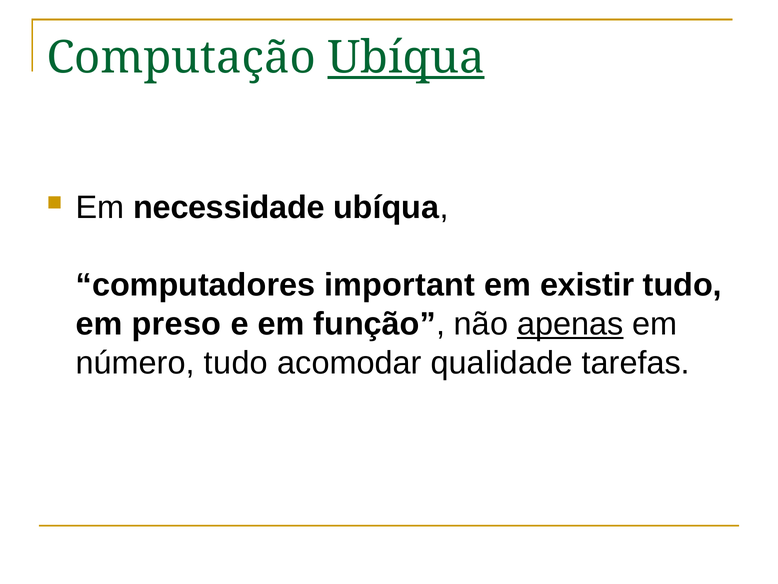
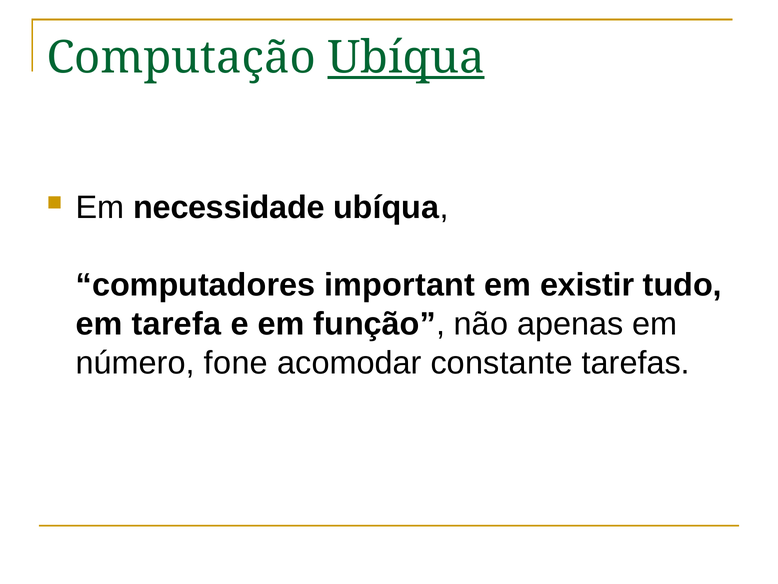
preso: preso -> tarefa
apenas underline: present -> none
número tudo: tudo -> fone
qualidade: qualidade -> constante
